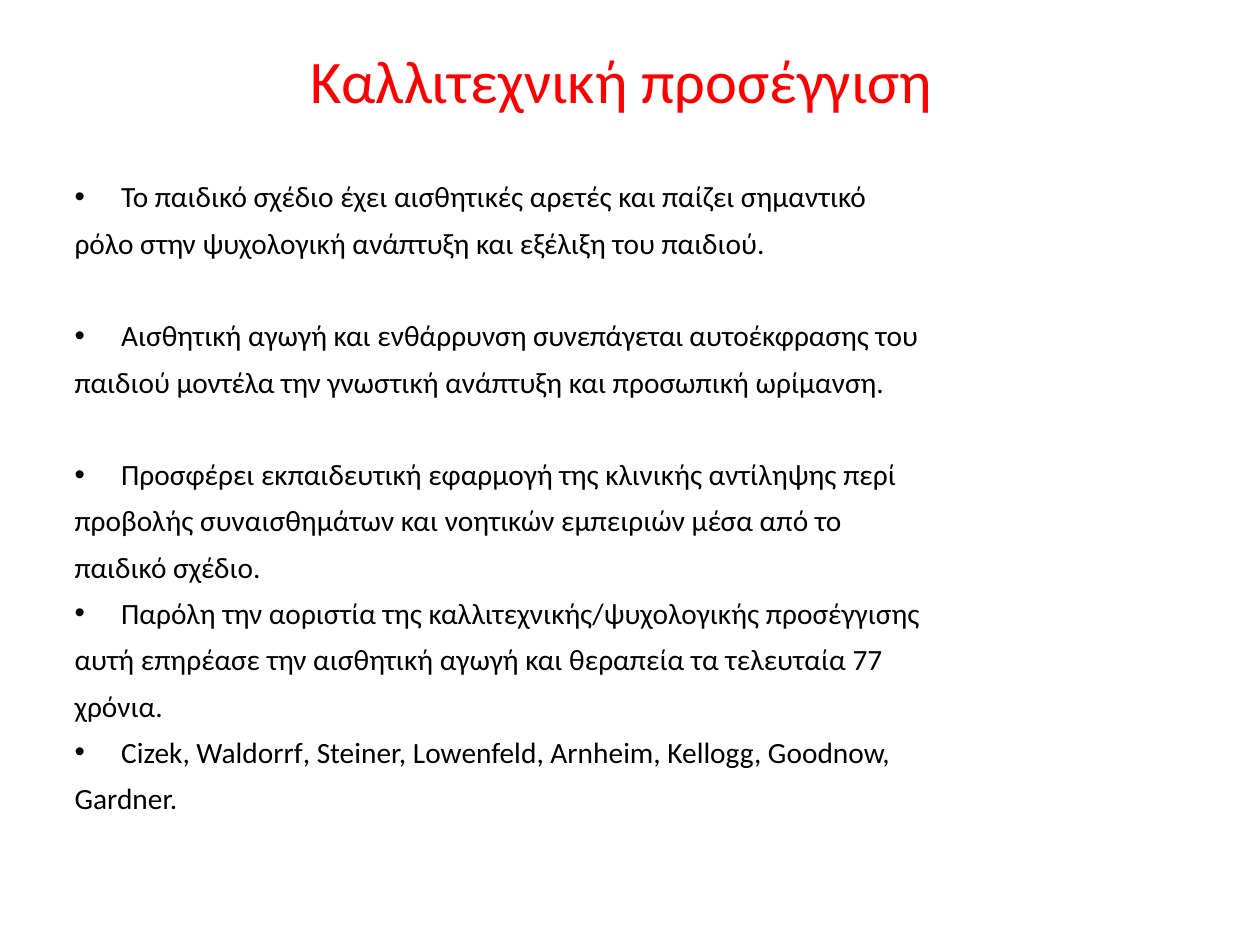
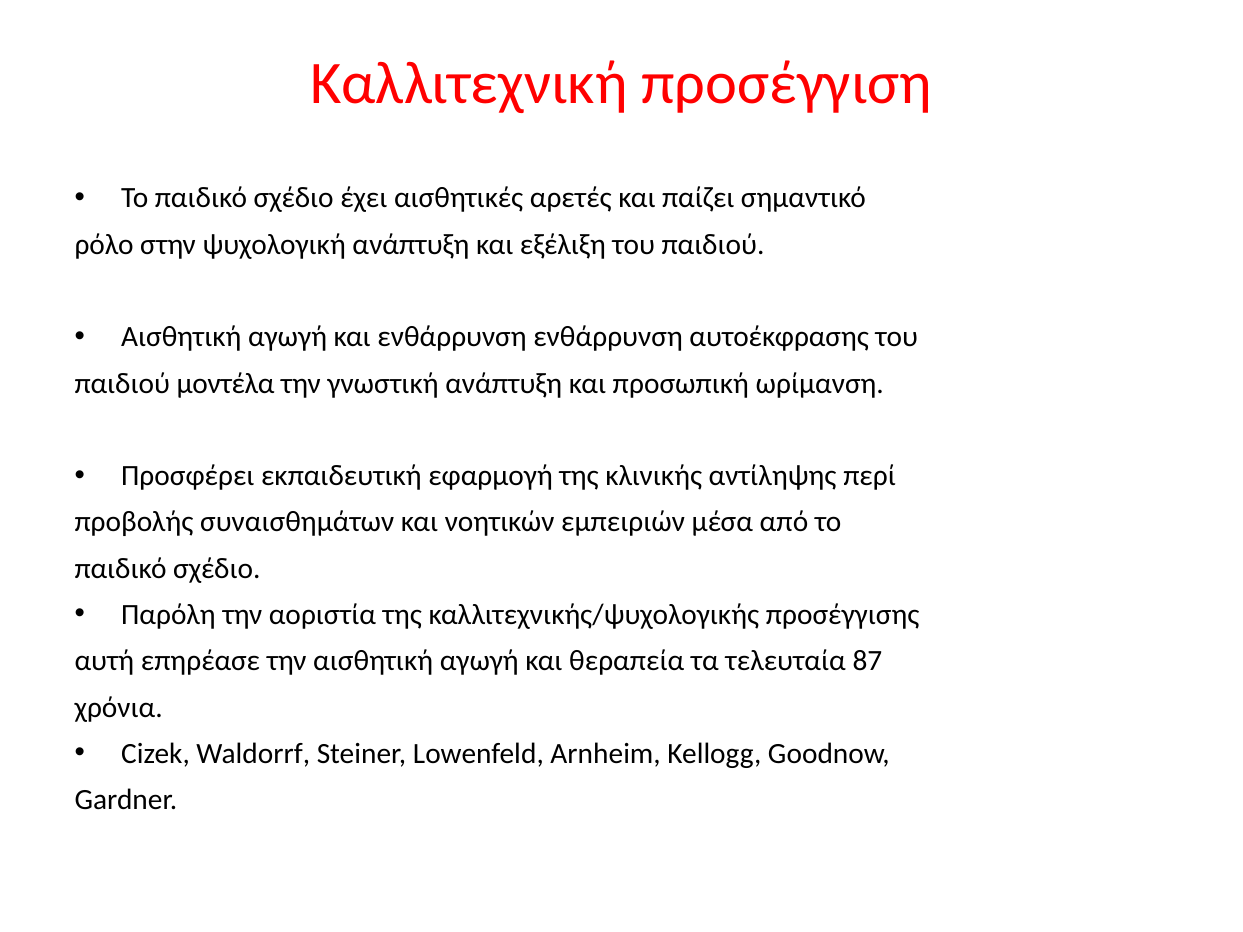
ενθάρρυνση συνεπάγεται: συνεπάγεται -> ενθάρρυνση
77: 77 -> 87
